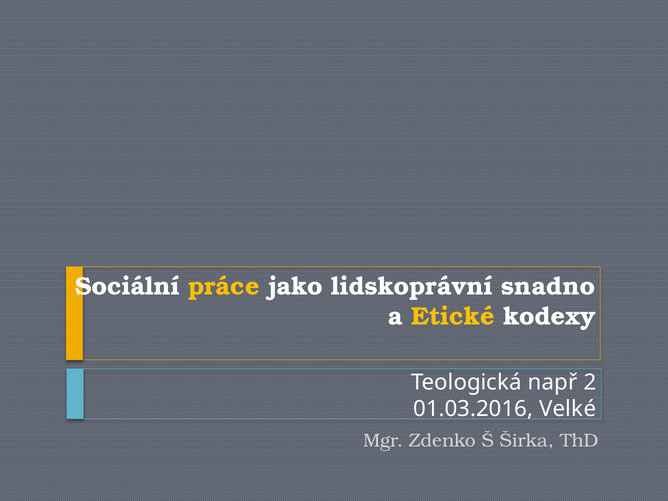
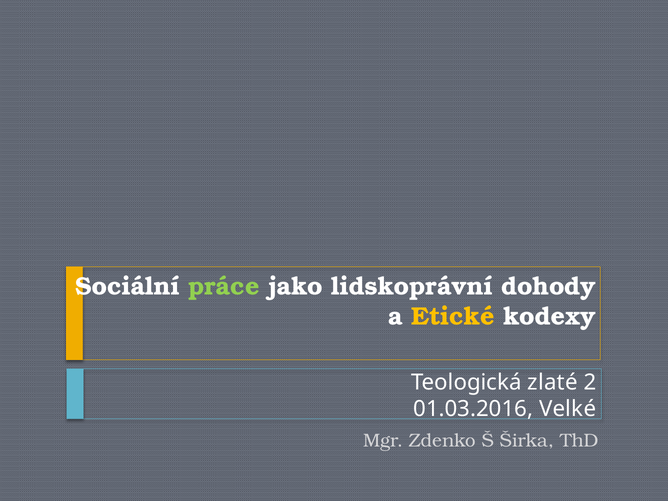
práce colour: yellow -> light green
snadno: snadno -> dohody
např: např -> zlaté
